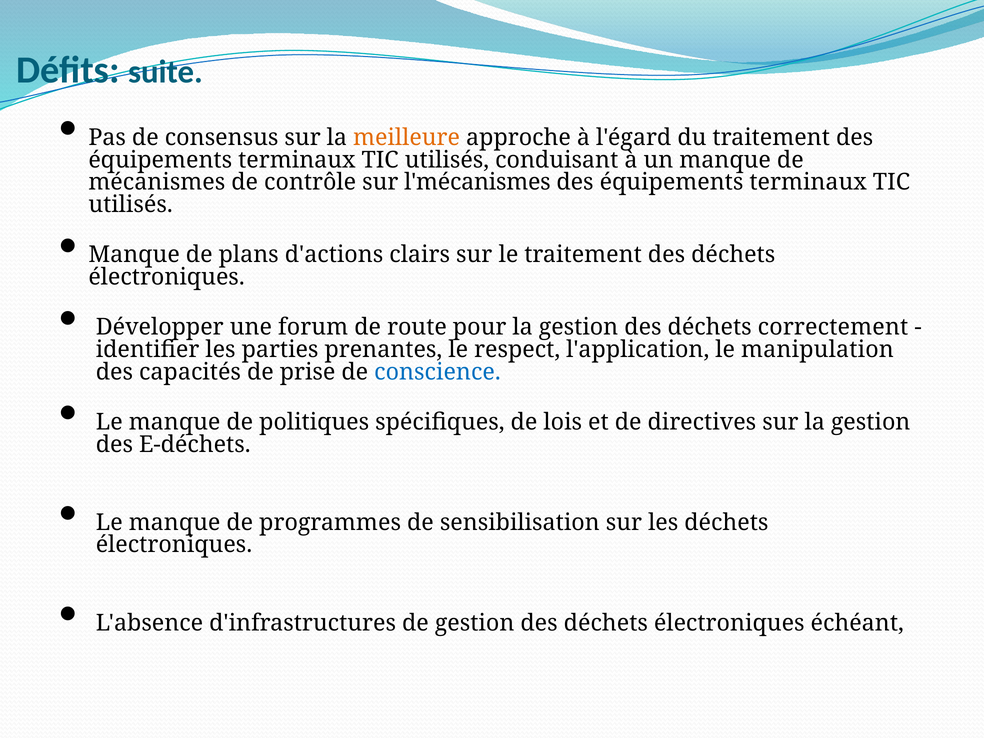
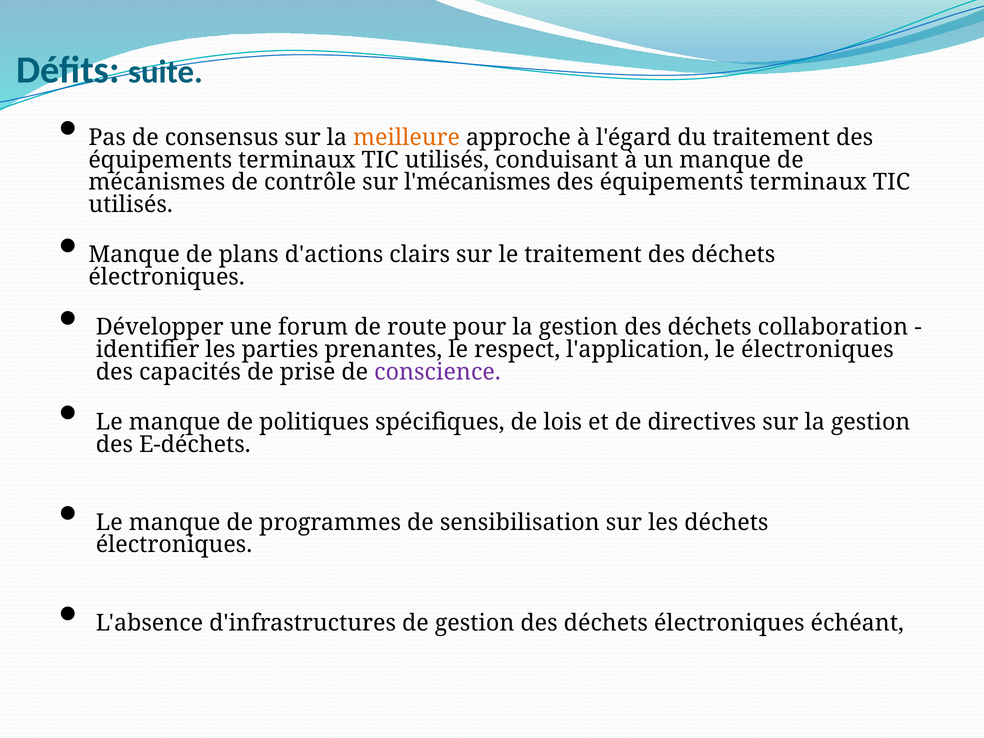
correctement: correctement -> collaboration
le manipulation: manipulation -> électroniques
conscience colour: blue -> purple
